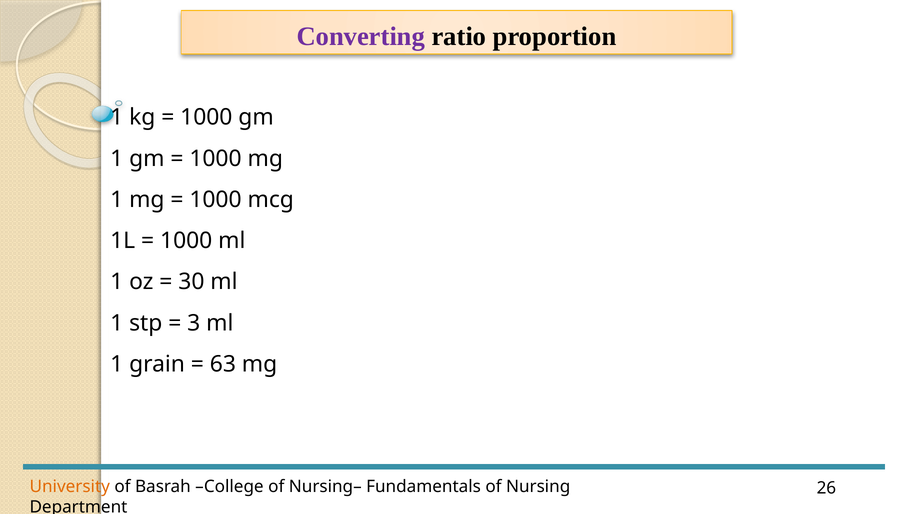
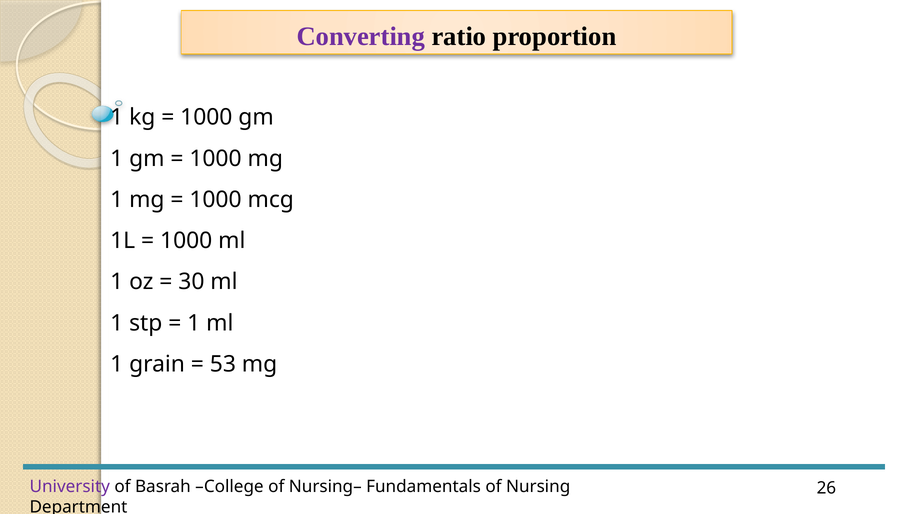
3 at (194, 323): 3 -> 1
63: 63 -> 53
University colour: orange -> purple
